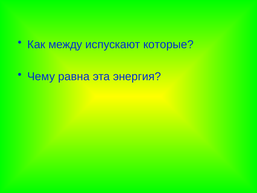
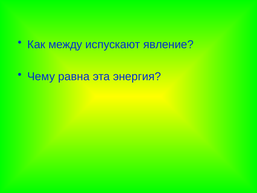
которые: которые -> явление
